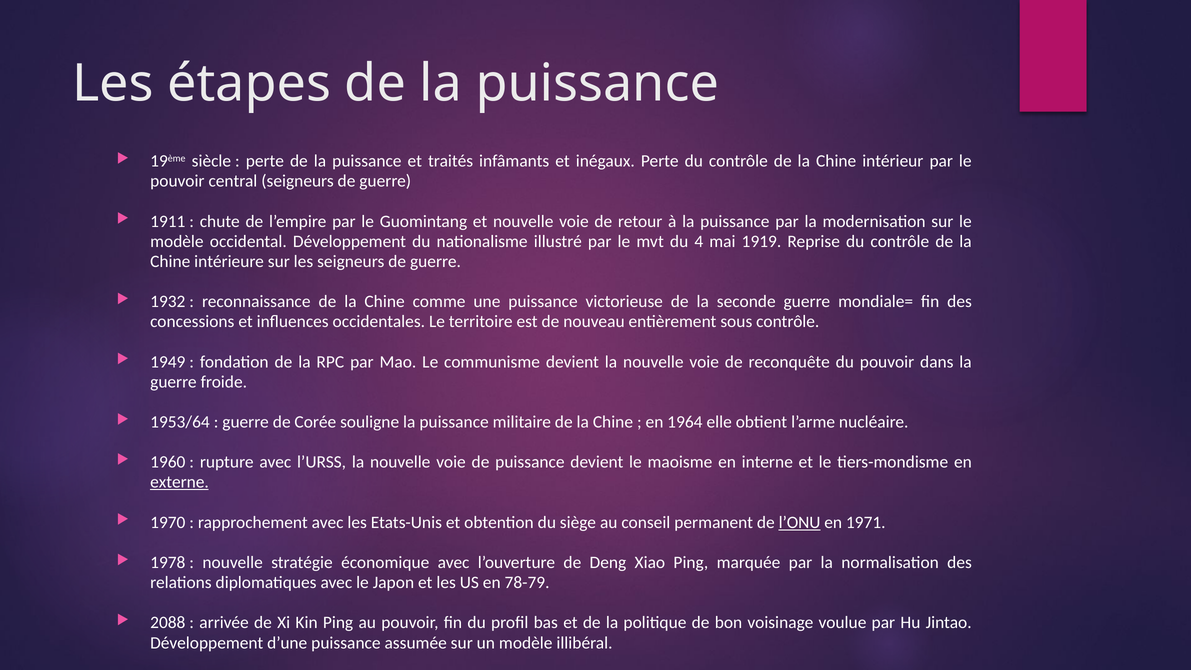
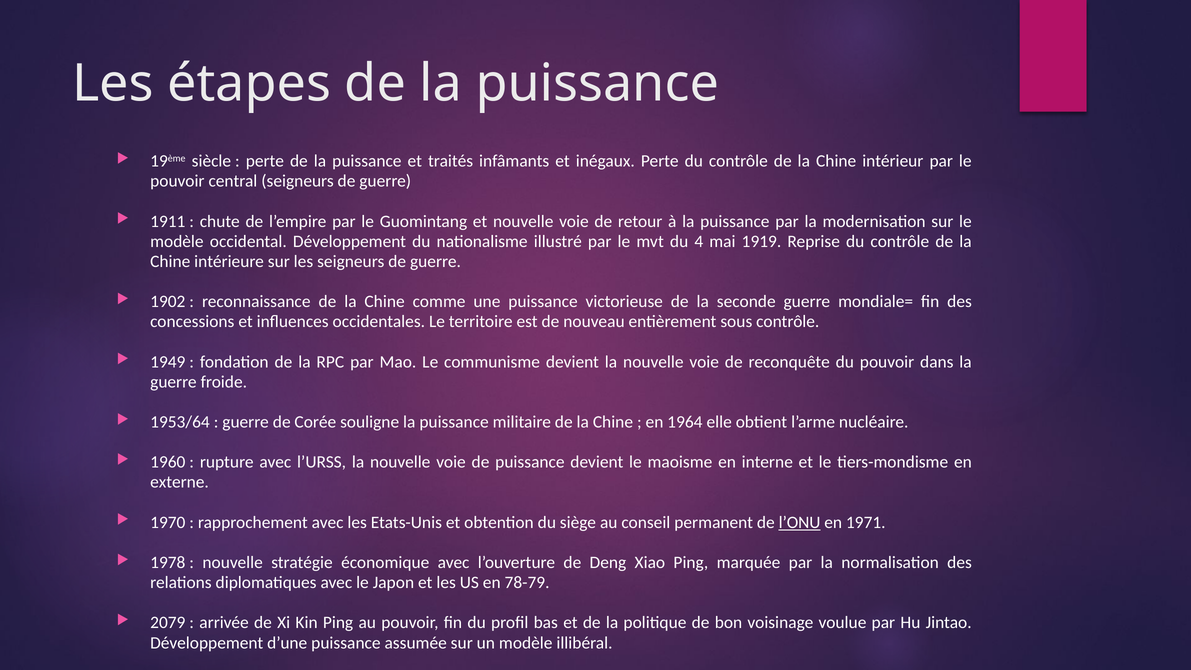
1932: 1932 -> 1902
externe underline: present -> none
2088: 2088 -> 2079
